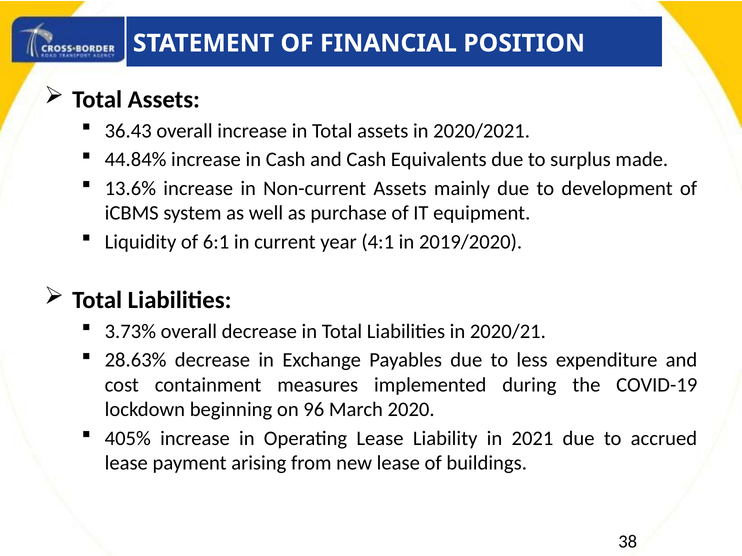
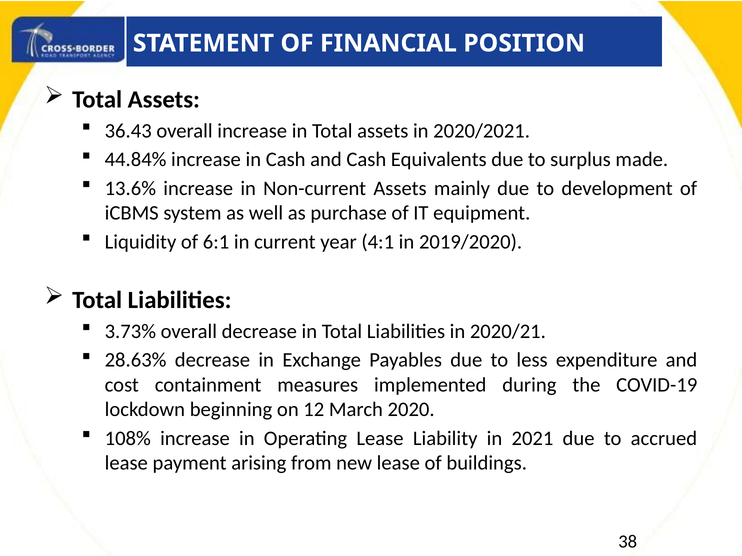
96: 96 -> 12
405%: 405% -> 108%
